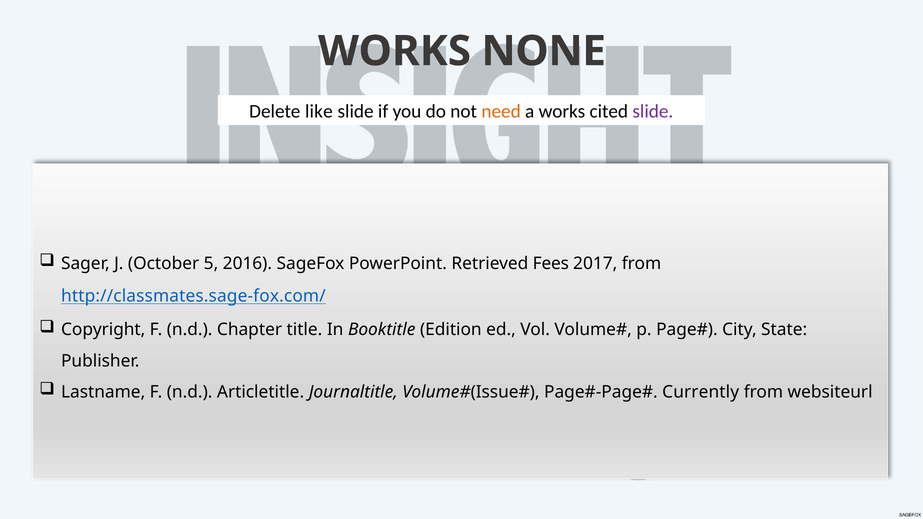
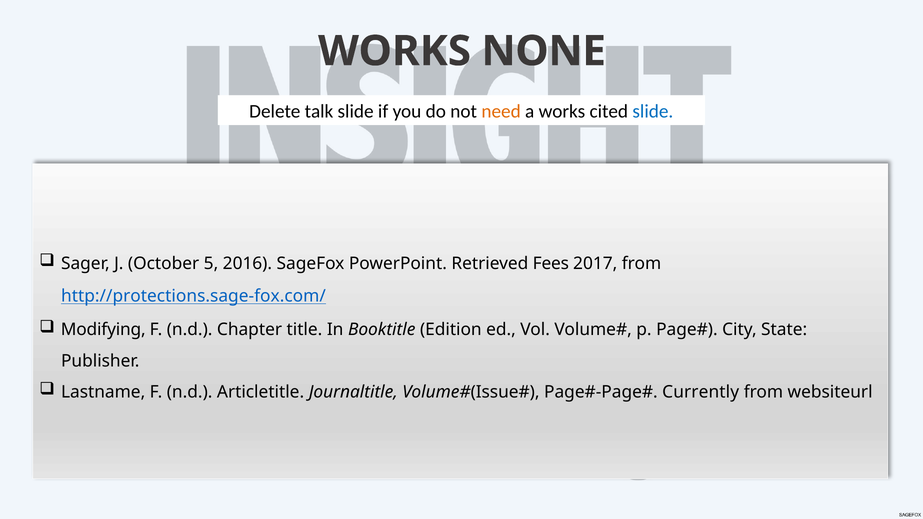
like: like -> talk
slide at (653, 112) colour: purple -> blue
http://classmates.sage-fox.com/: http://classmates.sage-fox.com/ -> http://protections.sage-fox.com/
Copyright: Copyright -> Modifying
